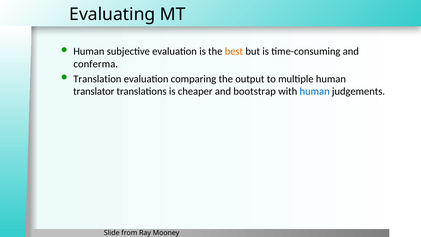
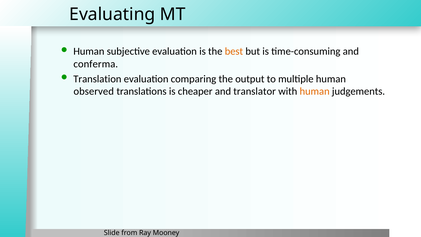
translator: translator -> observed
bootstrap: bootstrap -> translator
human at (315, 91) colour: blue -> orange
